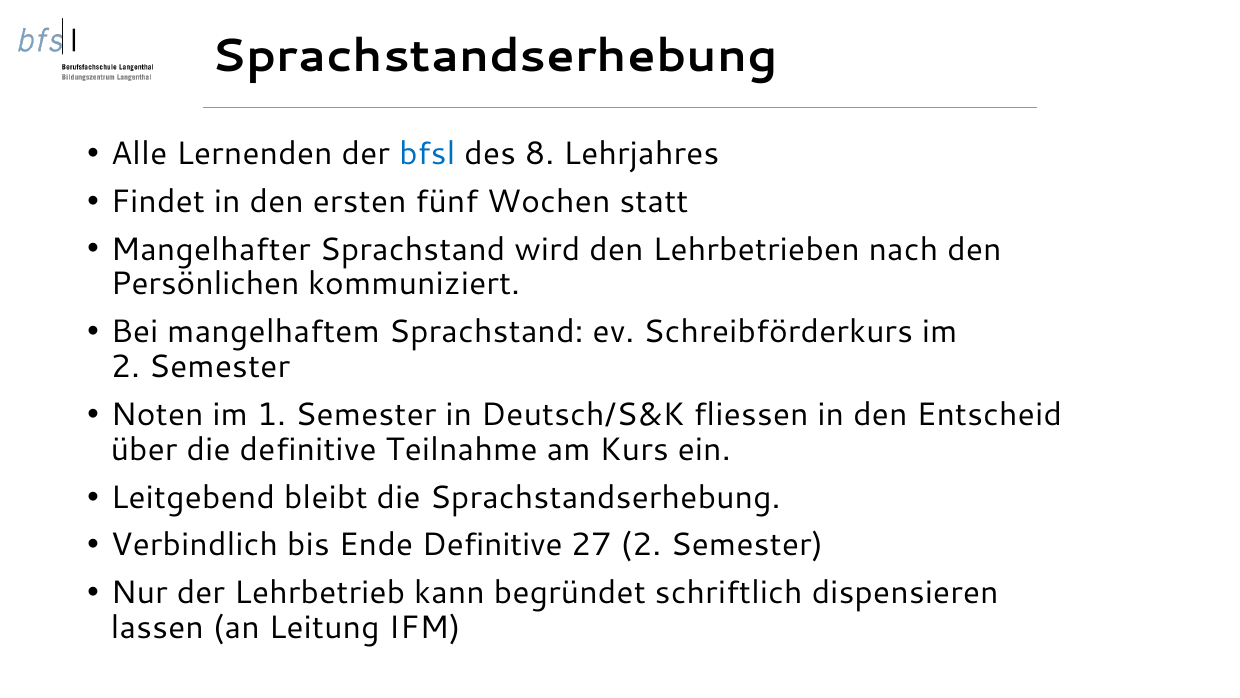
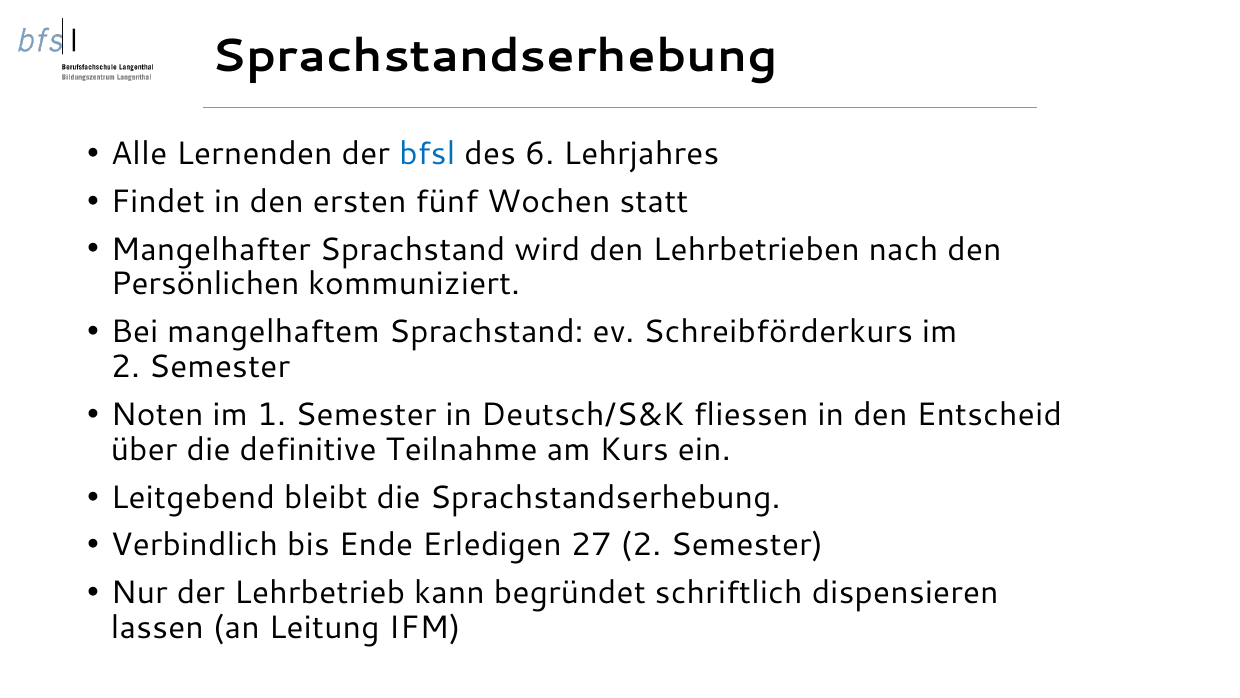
8: 8 -> 6
Ende Definitive: Definitive -> Erledigen
